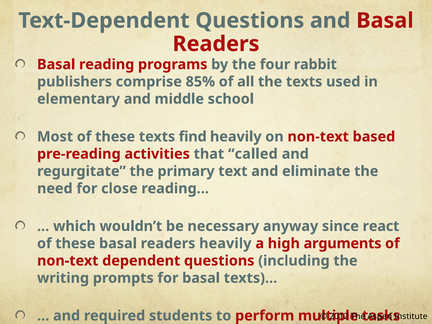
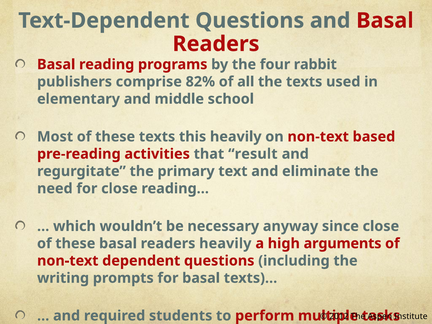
85%: 85% -> 82%
find: find -> this
called: called -> result
since react: react -> close
